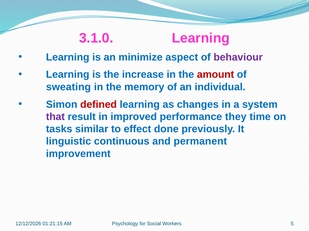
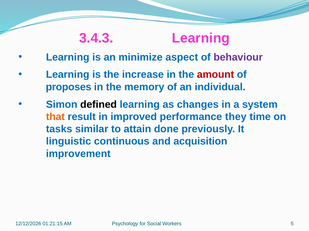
3.1.0: 3.1.0 -> 3.4.3
sweating: sweating -> proposes
defined colour: red -> black
that colour: purple -> orange
effect: effect -> attain
permanent: permanent -> acquisition
